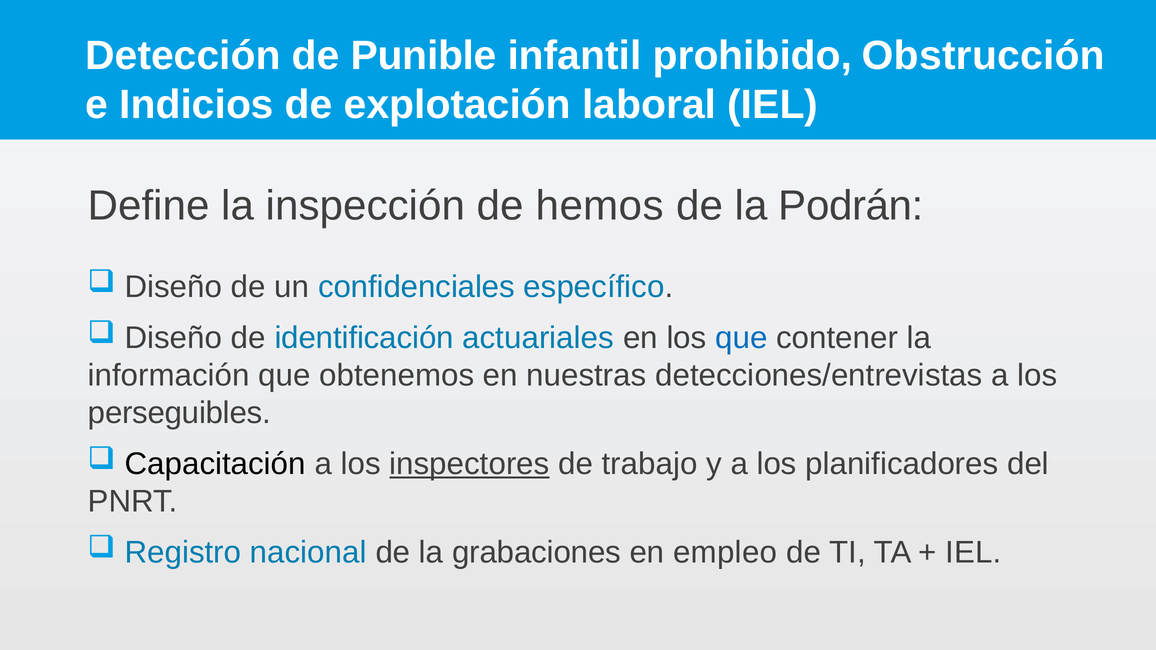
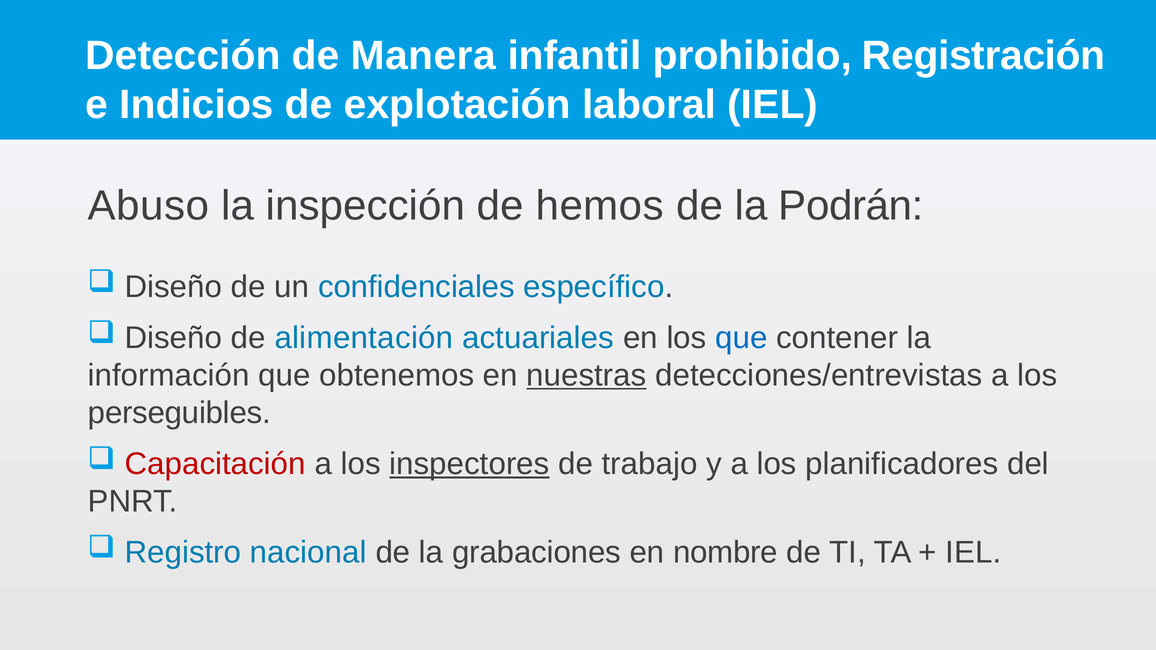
Punible: Punible -> Manera
Obstrucción: Obstrucción -> Registración
Define: Define -> Abuso
identificación: identificación -> alimentación
nuestras underline: none -> present
Capacitación colour: black -> red
empleo: empleo -> nombre
